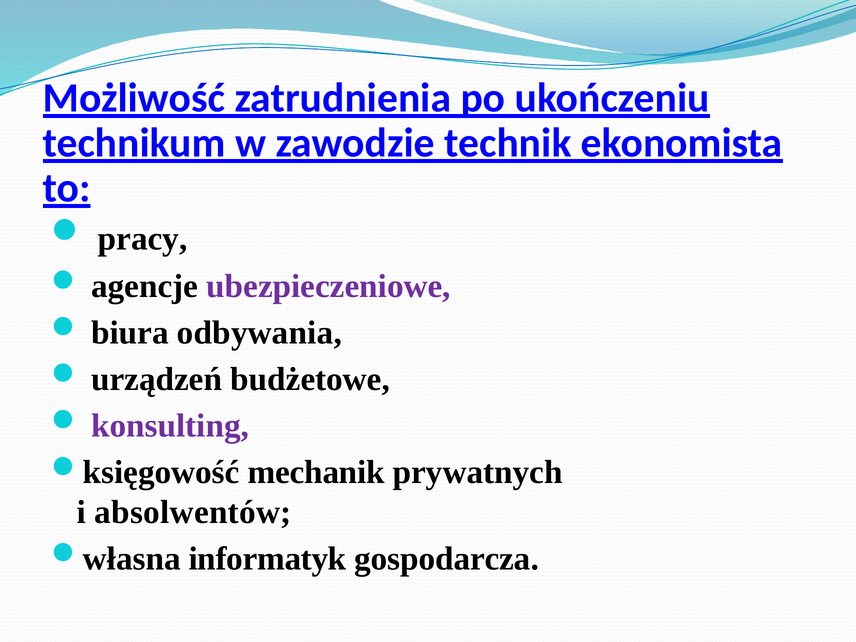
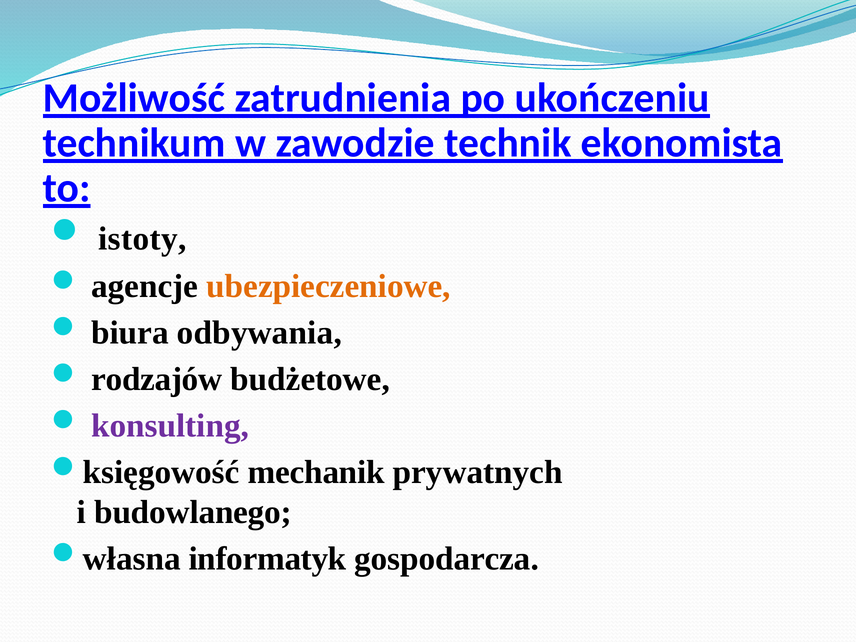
pracy: pracy -> istoty
ubezpieczeniowe colour: purple -> orange
urządzeń: urządzeń -> rodzajów
absolwentów: absolwentów -> budowlanego
